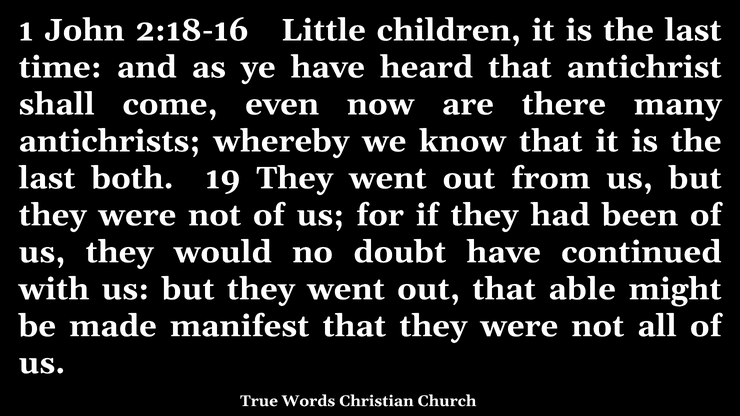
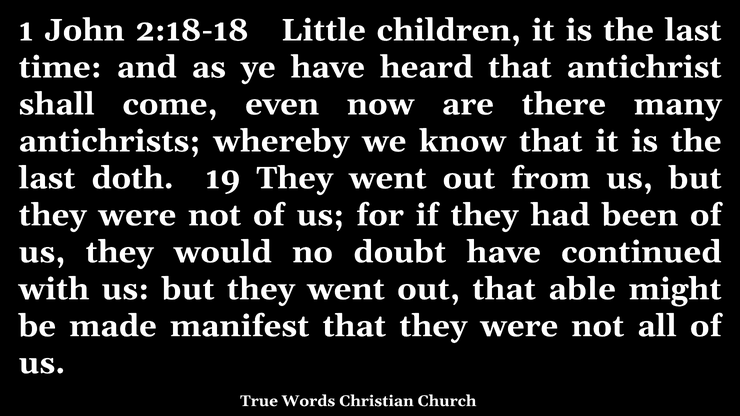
2:18-16: 2:18-16 -> 2:18-18
both: both -> doth
